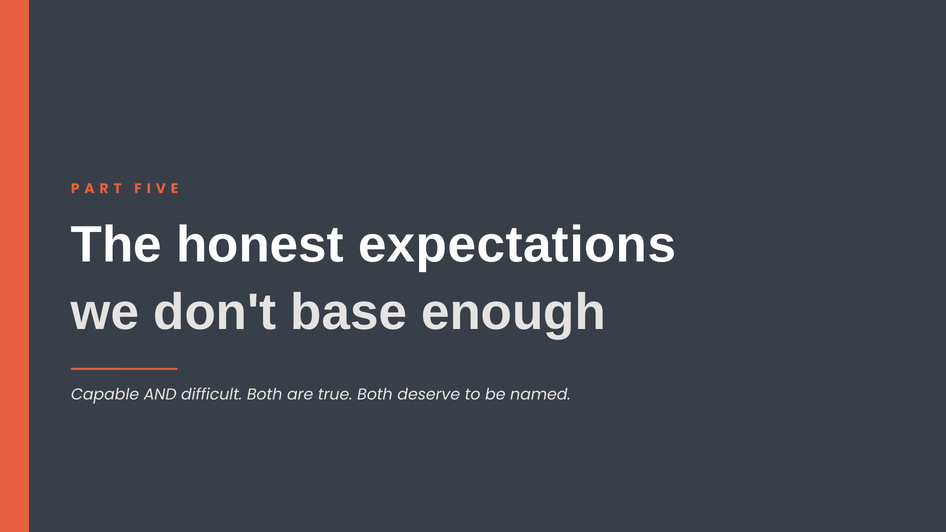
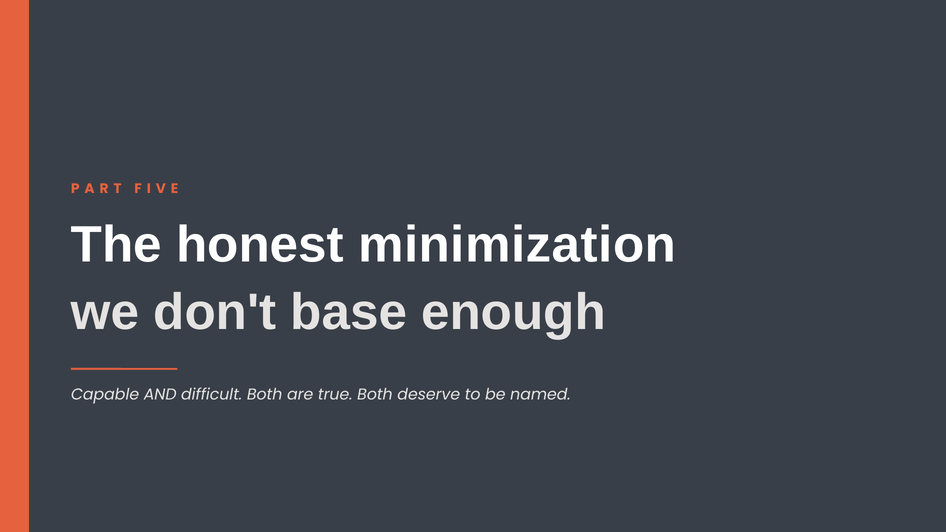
expectations: expectations -> minimization
